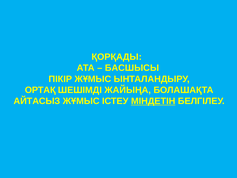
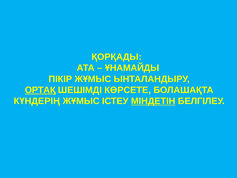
БАСШЫСЫ: БАСШЫСЫ -> ҰНАМАЙДЫ
ОРТАҚ underline: none -> present
ЖАЙЫҢА: ЖАЙЫҢА -> КӨРСЕТЕ
АЙТАСЫЗ: АЙТАСЫЗ -> КҮНДЕРІҢ
